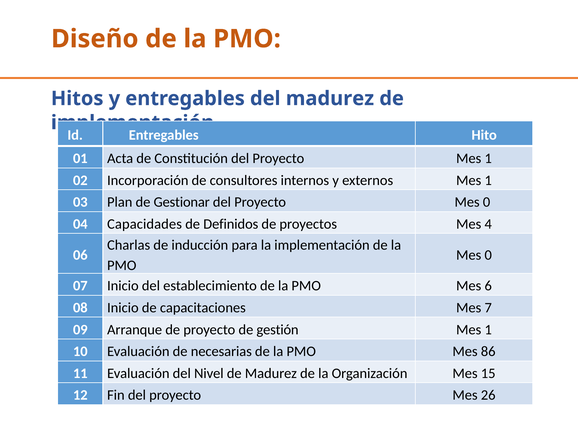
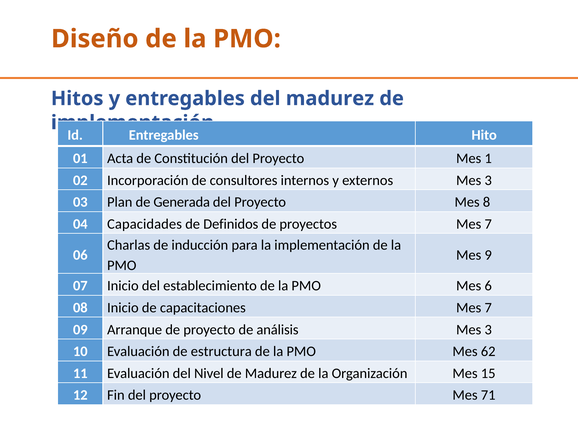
externos Mes 1: 1 -> 3
Gestionar: Gestionar -> Generada
Proyecto Mes 0: 0 -> 8
proyectos Mes 4: 4 -> 7
0 at (488, 255): 0 -> 9
gestión: gestión -> análisis
1 at (488, 329): 1 -> 3
necesarias: necesarias -> estructura
86: 86 -> 62
26: 26 -> 71
